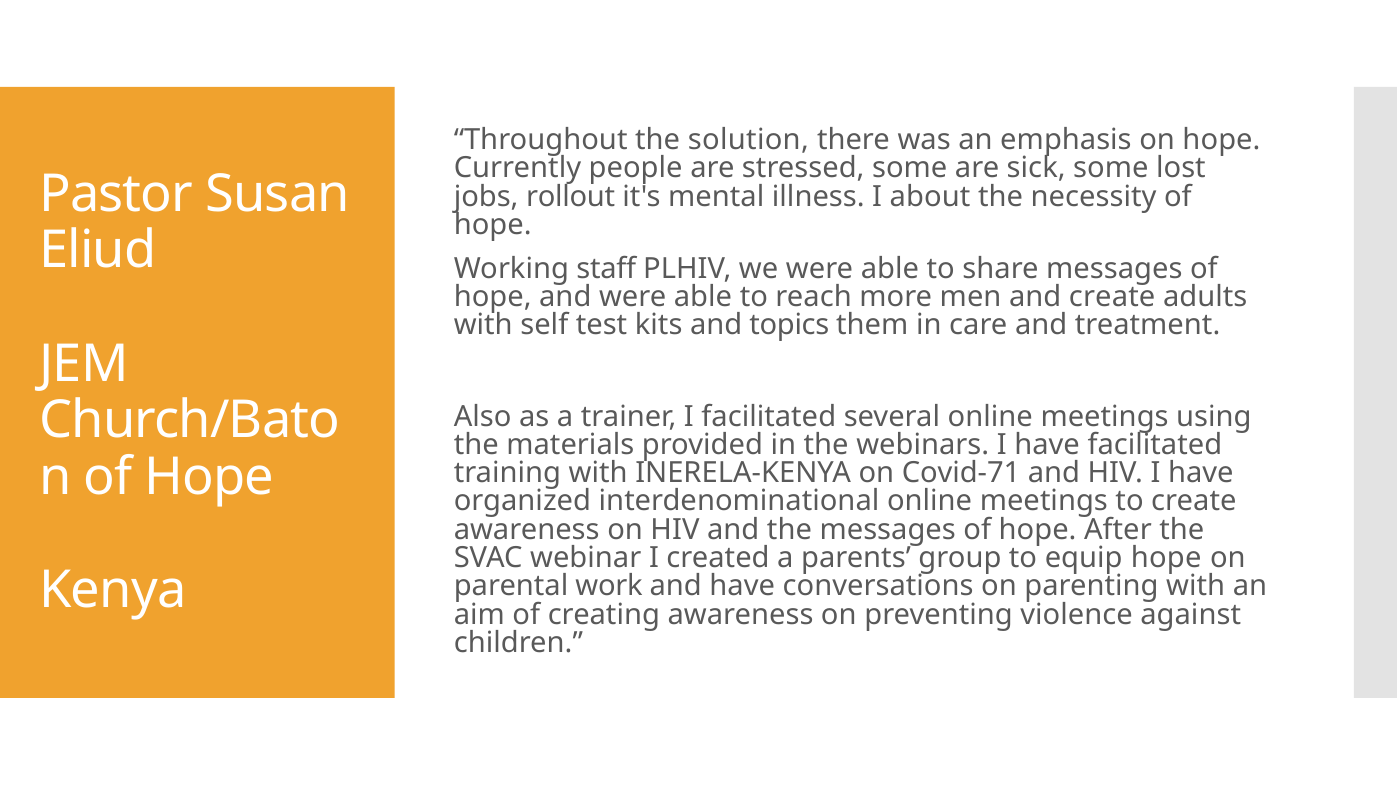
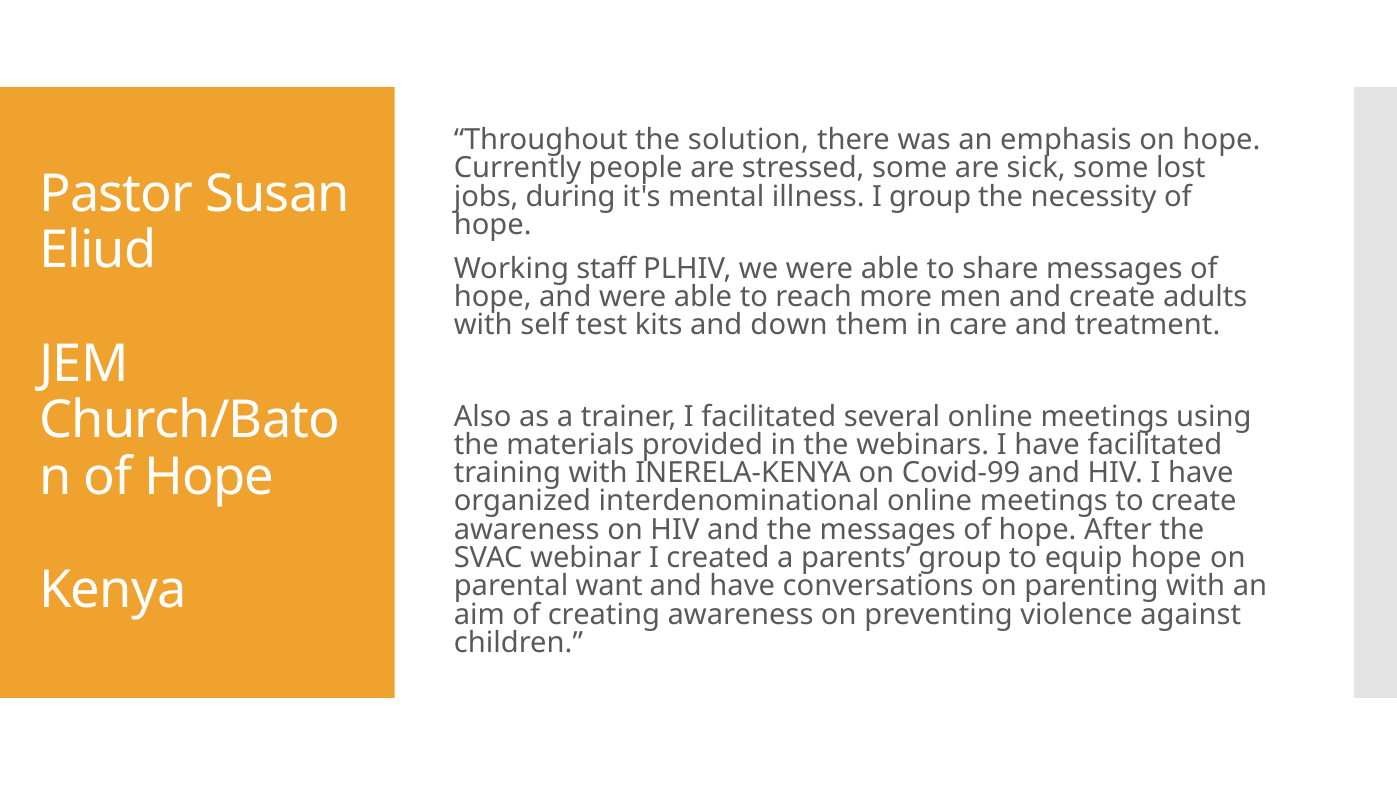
rollout: rollout -> during
I about: about -> group
topics: topics -> down
Covid-71: Covid-71 -> Covid-99
work: work -> want
